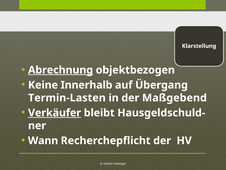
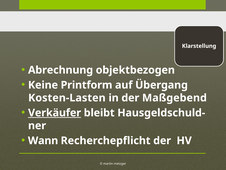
Abrechnung underline: present -> none
Innerhalb: Innerhalb -> Printform
Termin-Lasten: Termin-Lasten -> Kosten-Lasten
